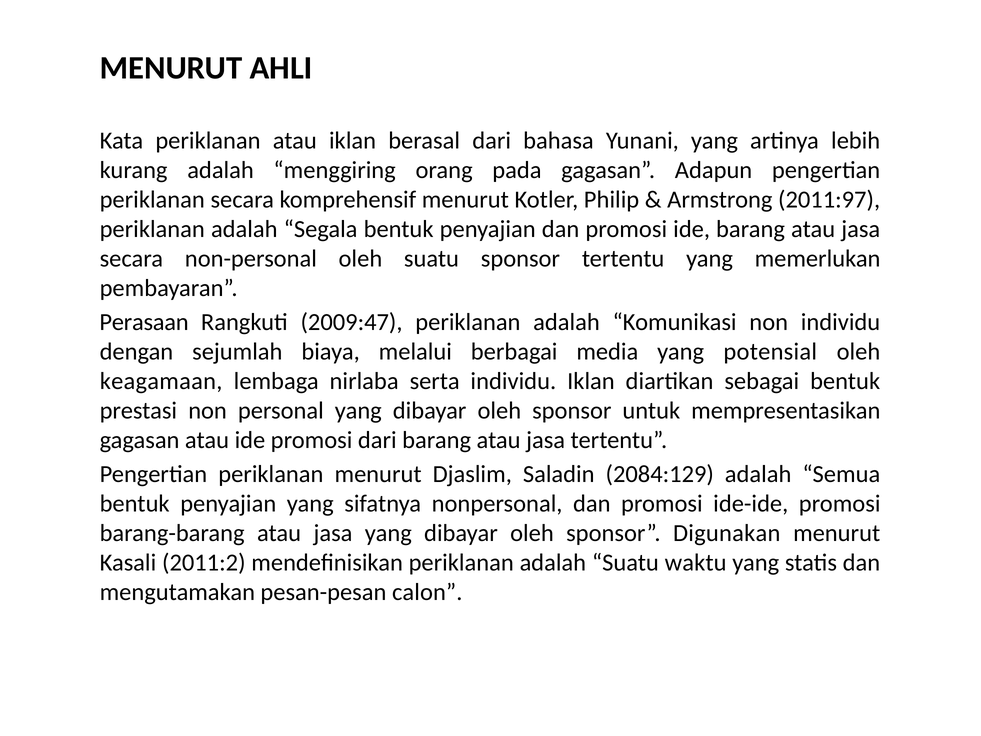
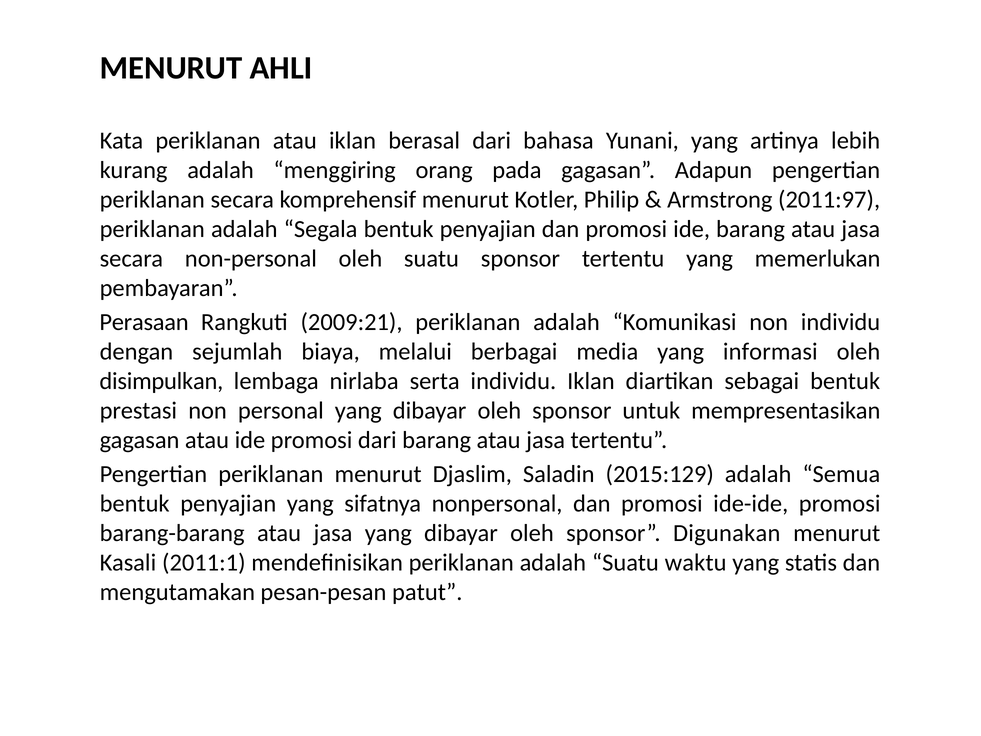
2009:47: 2009:47 -> 2009:21
potensial: potensial -> informasi
keagamaan: keagamaan -> disimpulkan
2084:129: 2084:129 -> 2015:129
2011:2: 2011:2 -> 2011:1
calon: calon -> patut
